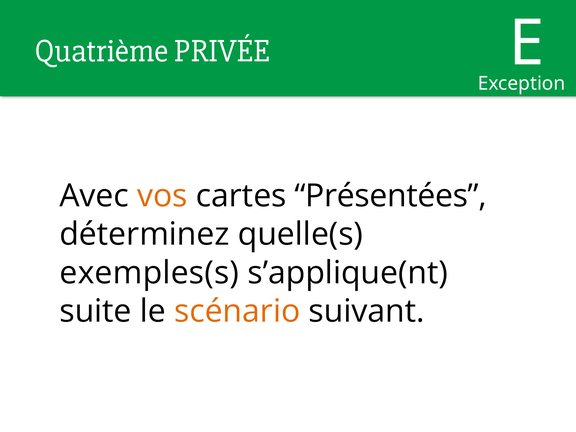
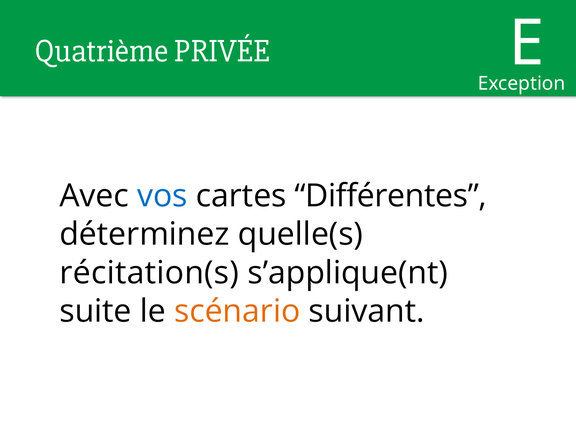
vos colour: orange -> blue
Présentées: Présentées -> Différentes
exemples(s: exemples(s -> récitation(s
